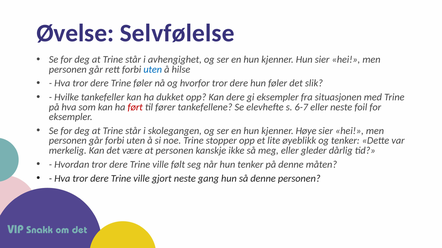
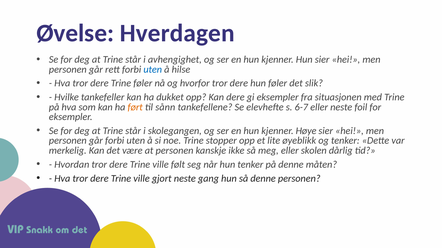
Selvfølelse: Selvfølelse -> Hverdagen
ført colour: red -> orange
fører: fører -> sånn
gleder: gleder -> skolen
